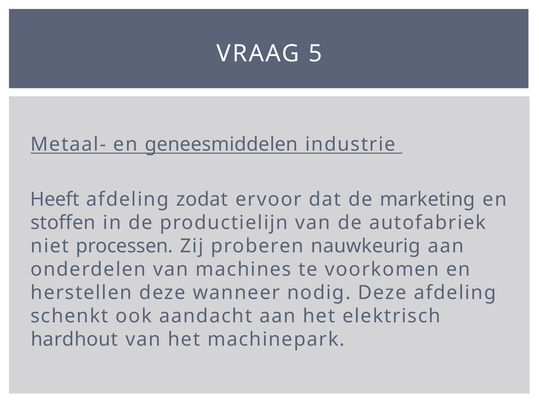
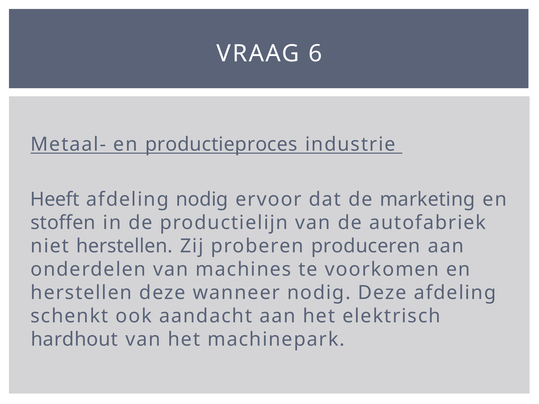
5: 5 -> 6
geneesmiddelen: geneesmiddelen -> productieproces
afdeling zodat: zodat -> nodig
niet processen: processen -> herstellen
nauwkeurig: nauwkeurig -> produceren
